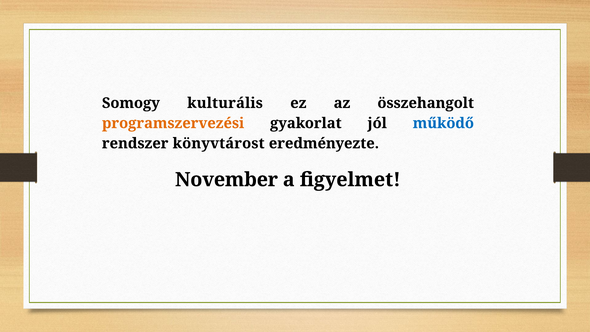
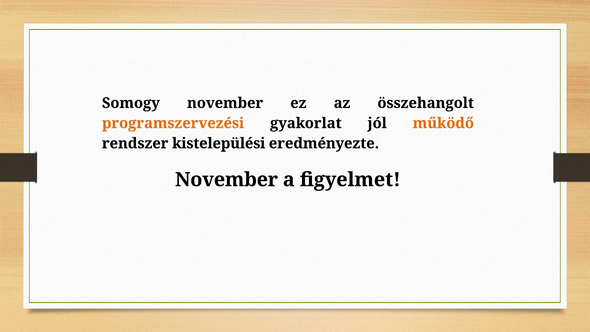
Somogy kulturális: kulturális -> november
működő colour: blue -> orange
könyvtárost: könyvtárost -> kistelepülési
